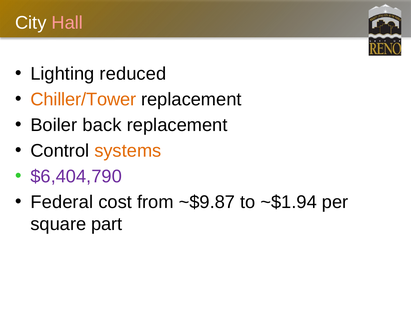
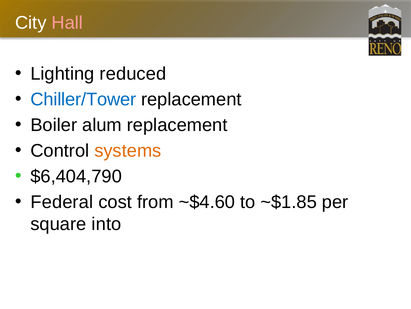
Chiller/Tower colour: orange -> blue
back: back -> alum
$6,404,790 colour: purple -> black
~$9.87: ~$9.87 -> ~$4.60
~$1.94: ~$1.94 -> ~$1.85
part: part -> into
